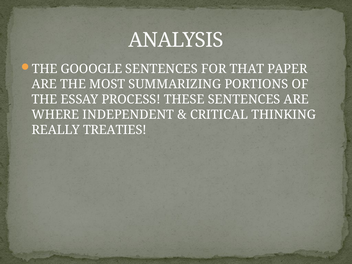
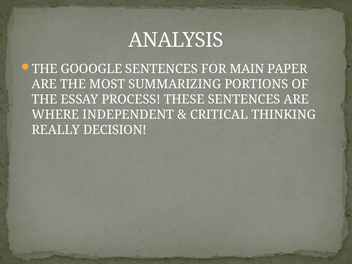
THAT: THAT -> MAIN
TREATIES: TREATIES -> DECISION
